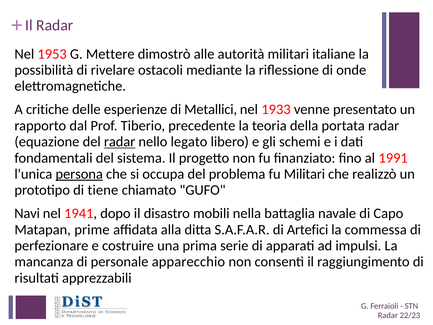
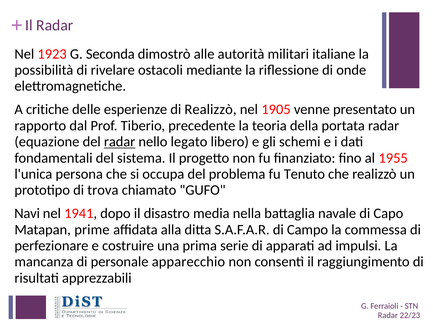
1953: 1953 -> 1923
Mettere: Mettere -> Seconda
di Metallici: Metallici -> Realizzò
1933: 1933 -> 1905
1991: 1991 -> 1955
persona underline: present -> none
fu Militari: Militari -> Tenuto
tiene: tiene -> trova
mobili: mobili -> media
Artefici: Artefici -> Campo
